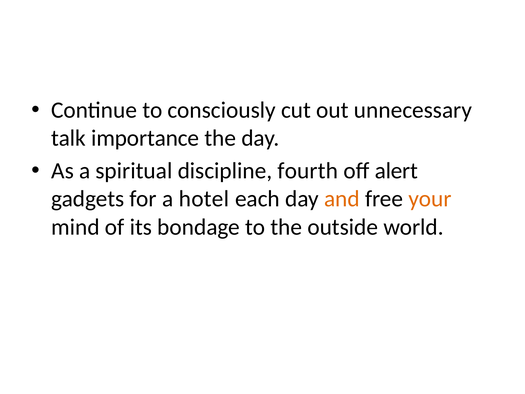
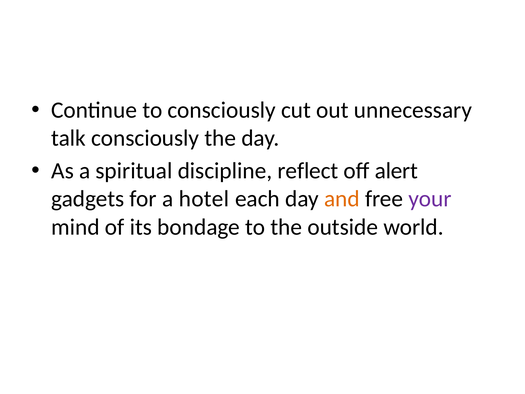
talk importance: importance -> consciously
fourth: fourth -> reflect
your colour: orange -> purple
